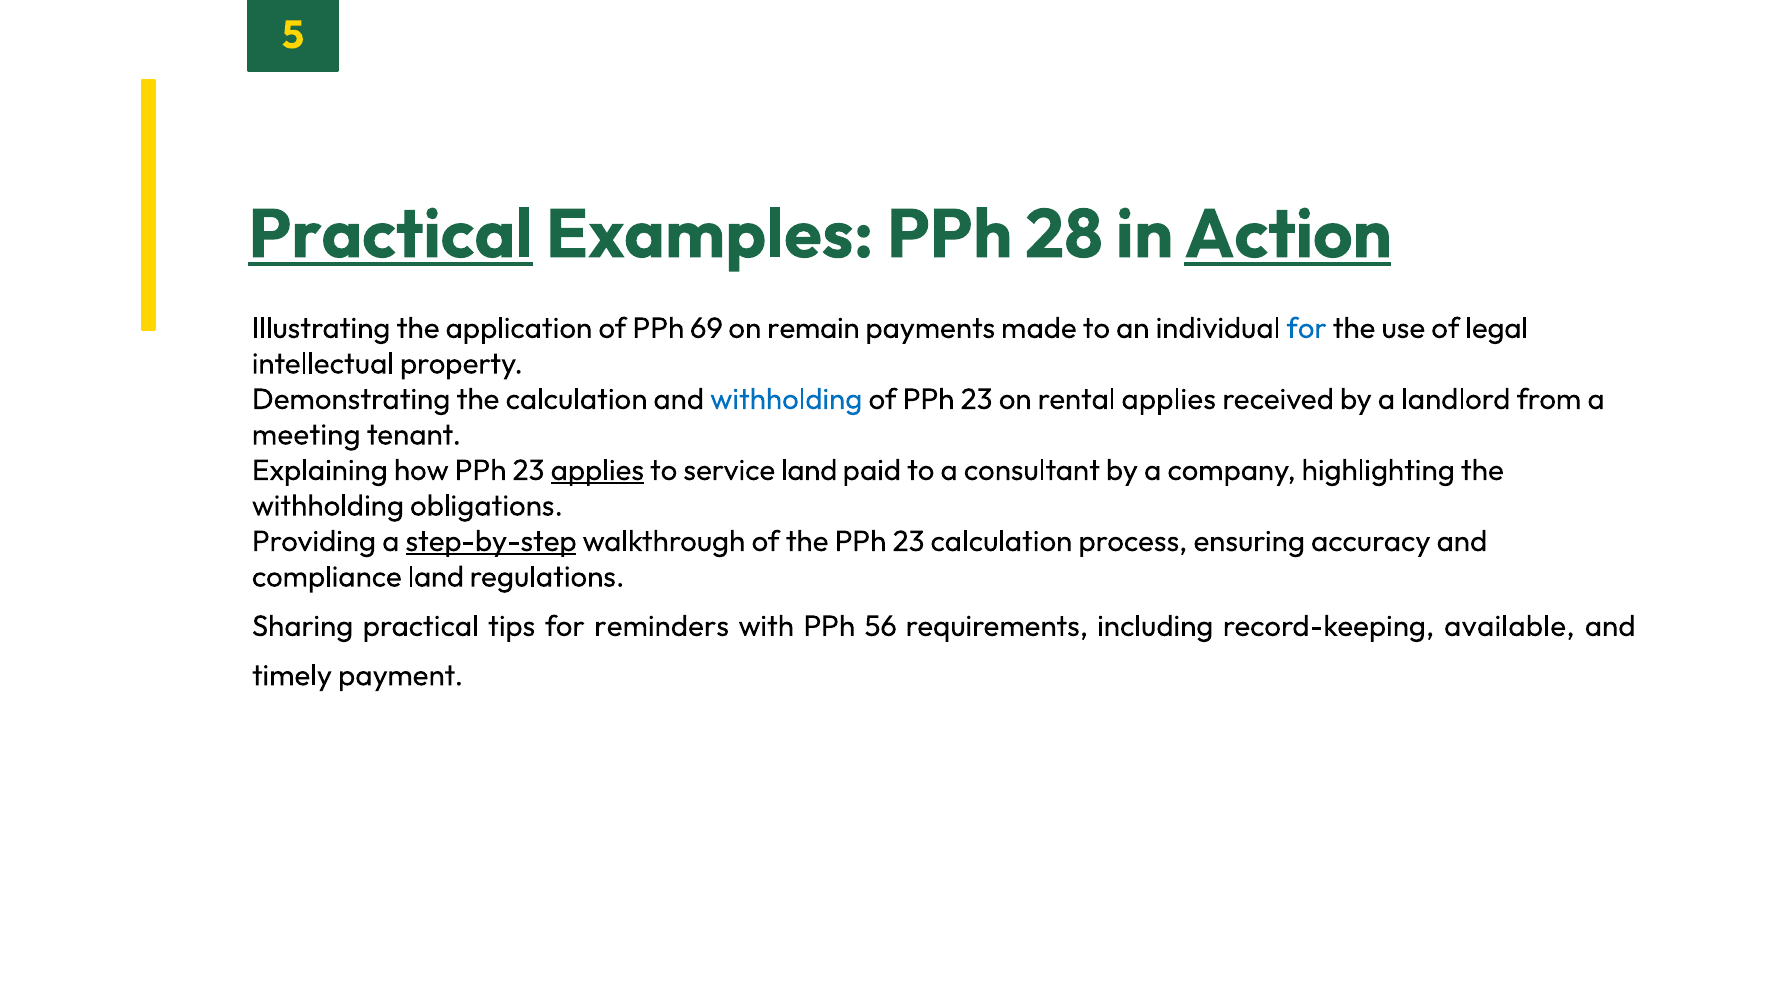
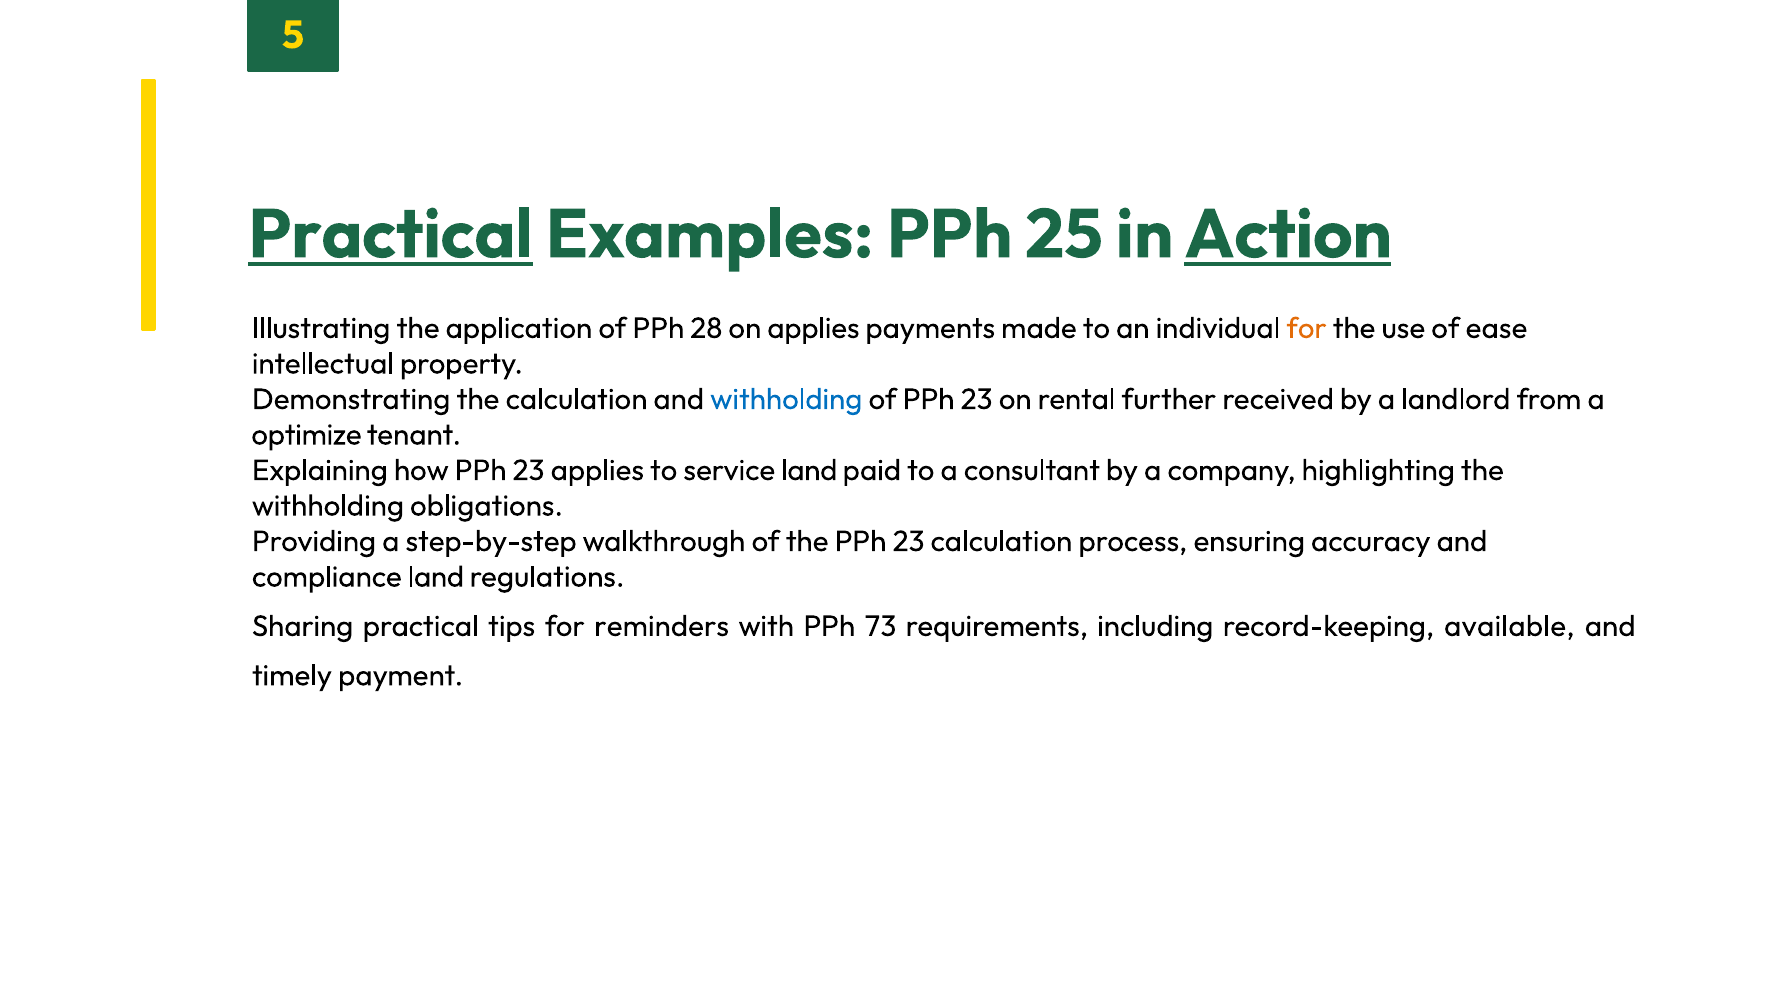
28: 28 -> 25
69: 69 -> 28
on remain: remain -> applies
for at (1306, 328) colour: blue -> orange
legal: legal -> ease
rental applies: applies -> further
meeting: meeting -> optimize
applies at (597, 470) underline: present -> none
step-by-step underline: present -> none
56: 56 -> 73
